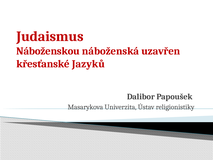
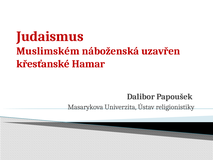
Náboženskou: Náboženskou -> Muslimském
Jazyků: Jazyků -> Hamar
